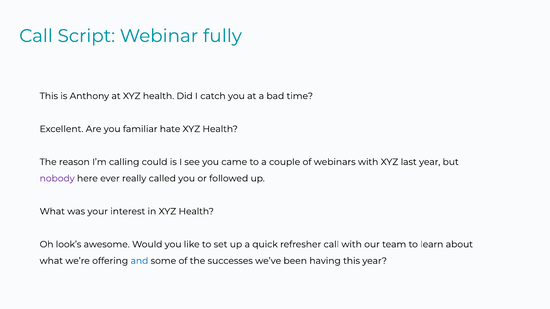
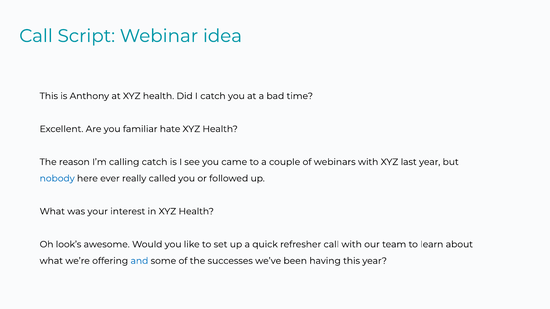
fully: fully -> idea
calling could: could -> catch
nobody colour: purple -> blue
